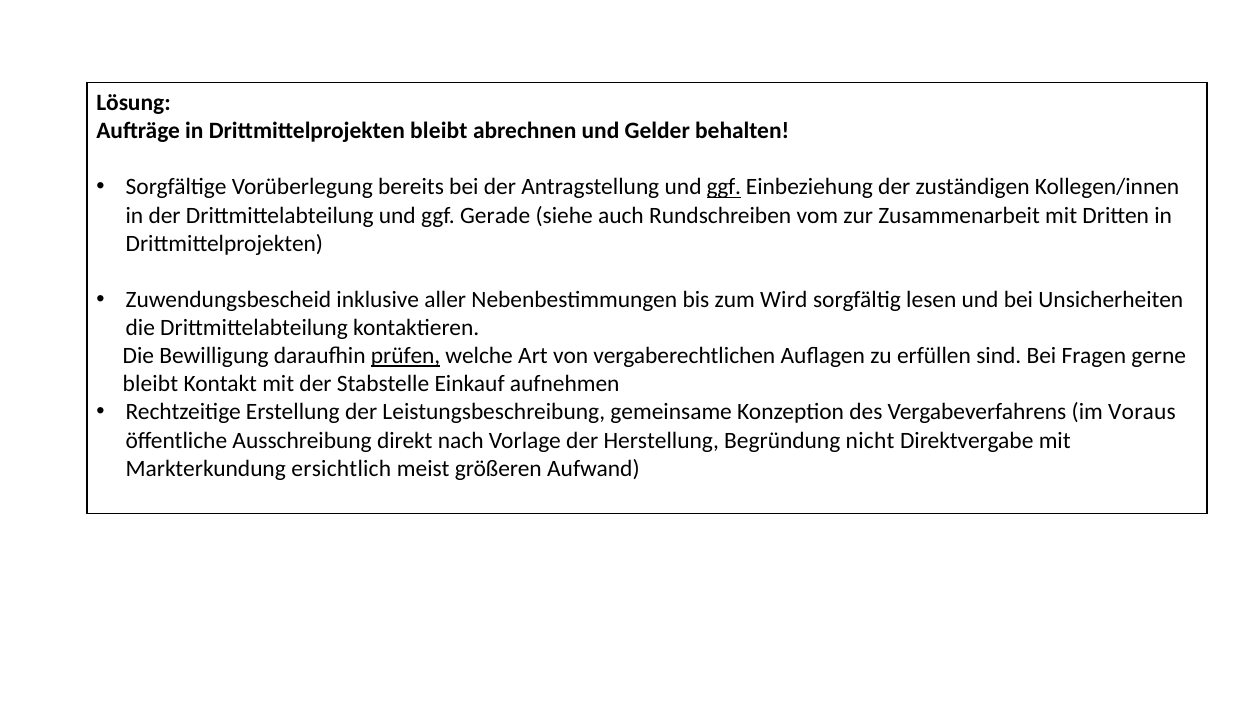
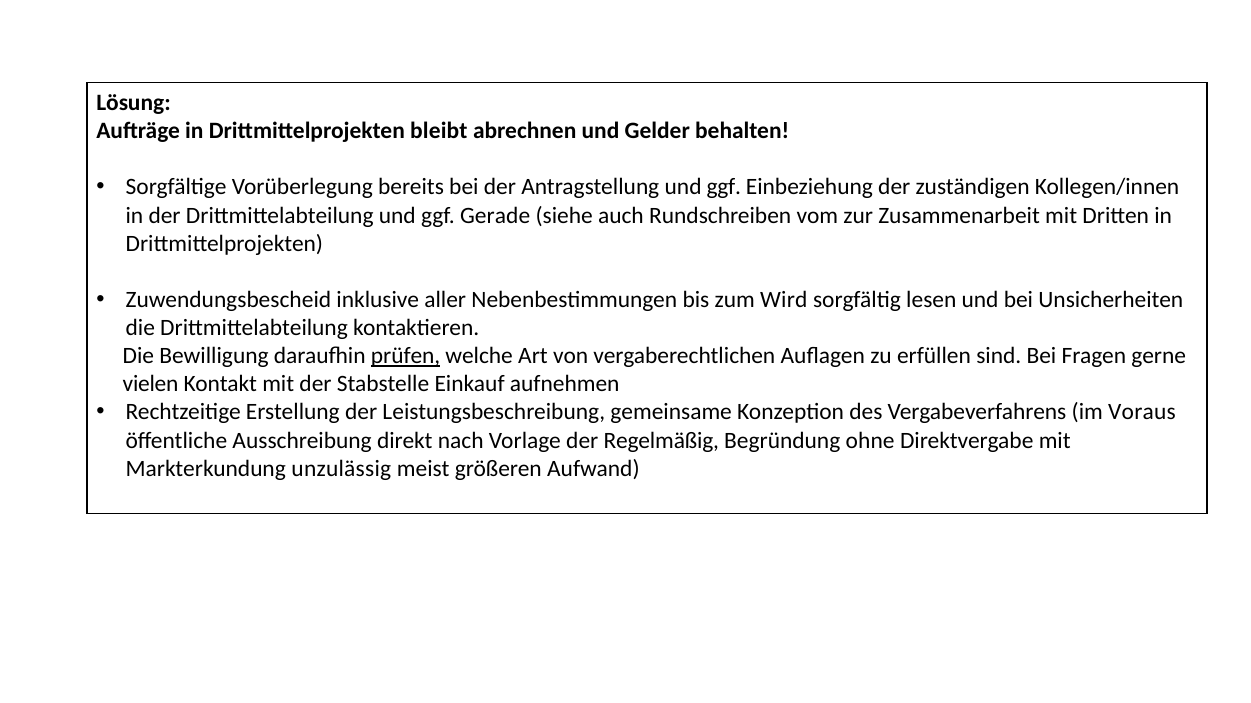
ggf at (724, 187) underline: present -> none
bleibt at (150, 384): bleibt -> vielen
Herstellung: Herstellung -> Regelmäßig
nicht: nicht -> ohne
ersichtlich: ersichtlich -> unzulässig
